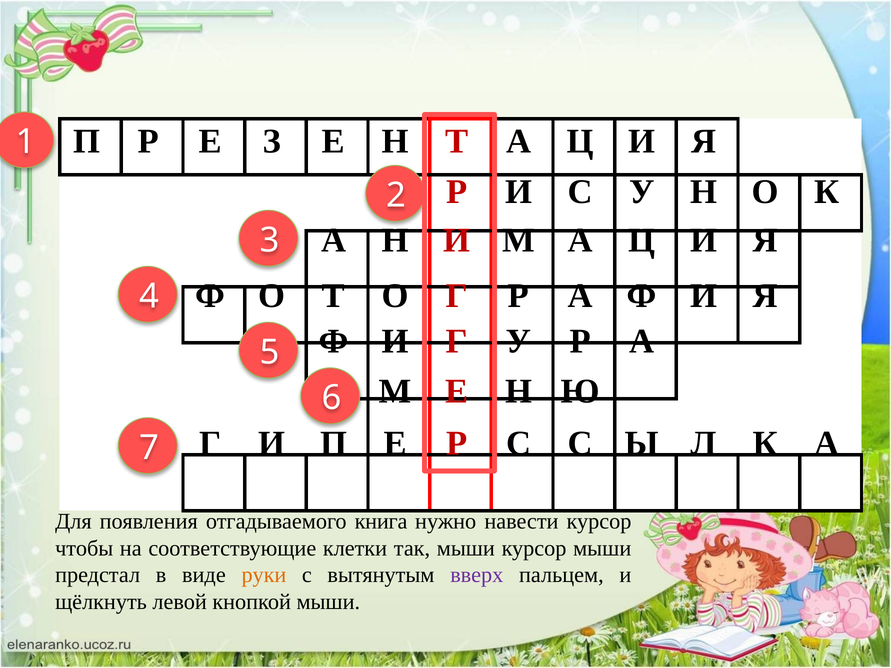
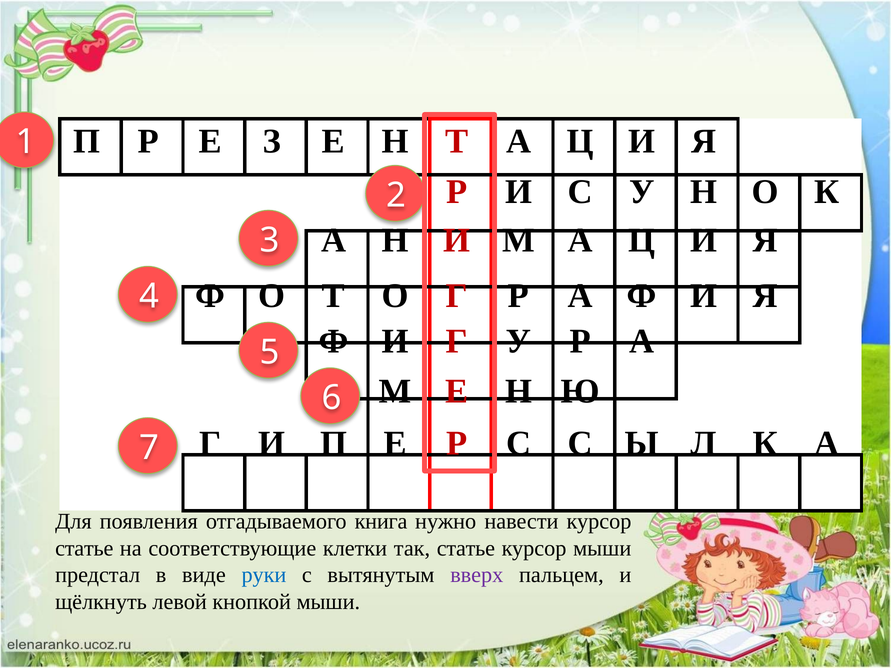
чтобы at (84, 549): чтобы -> статье
так мыши: мыши -> статье
руки colour: orange -> blue
